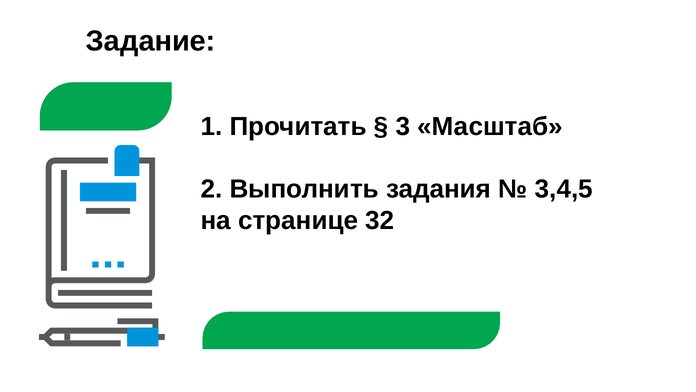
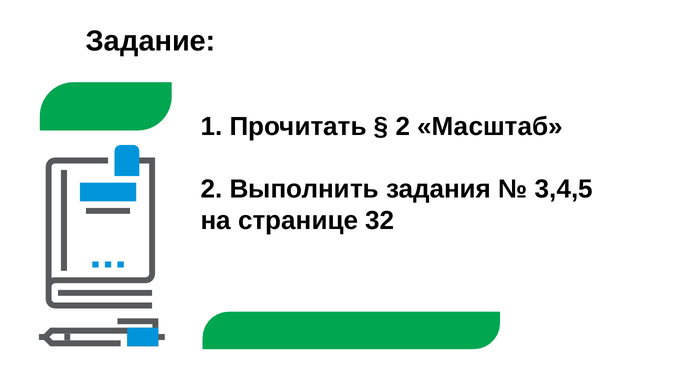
3 at (403, 126): 3 -> 2
